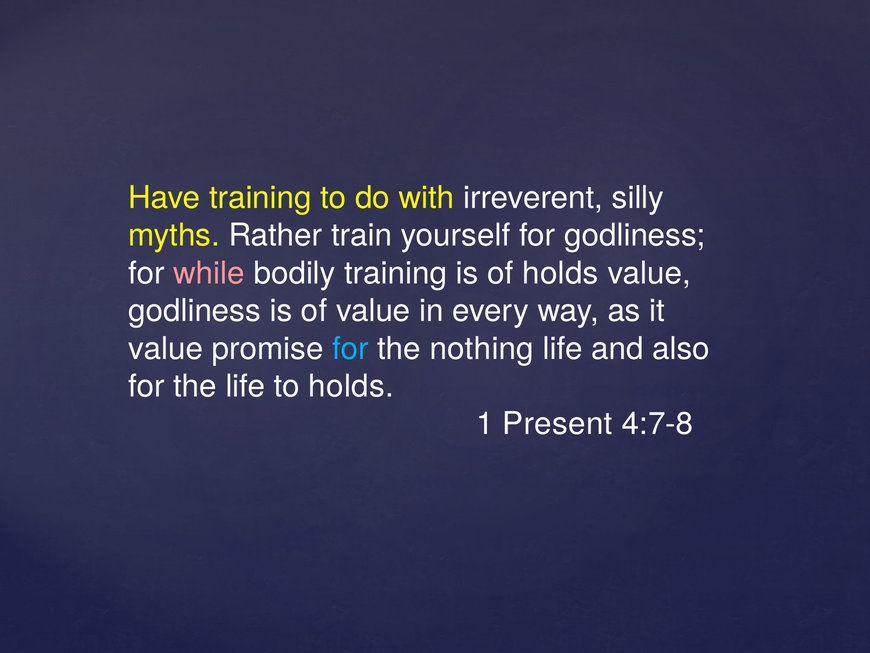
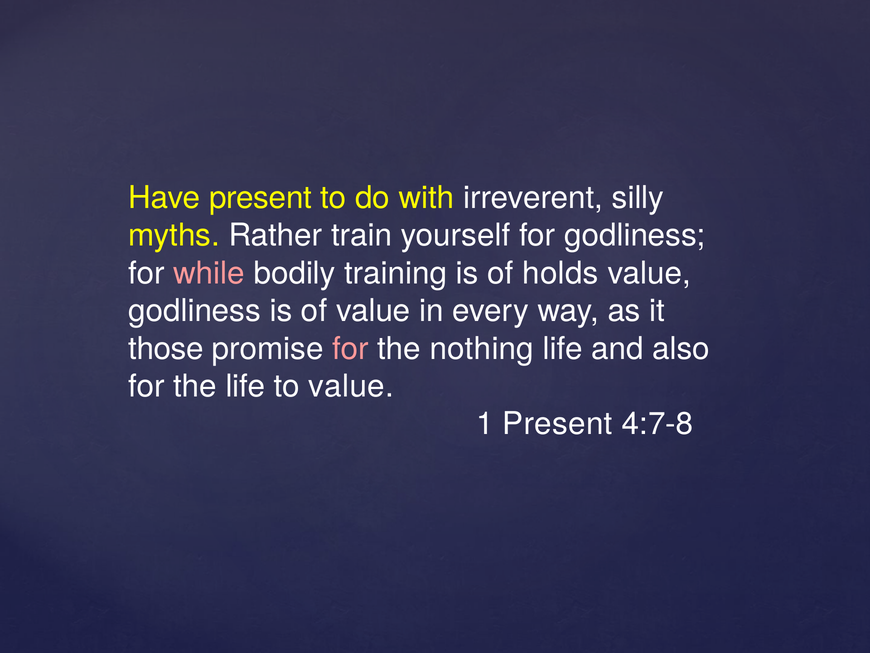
Have training: training -> present
value at (166, 348): value -> those
for at (350, 348) colour: light blue -> pink
to holds: holds -> value
